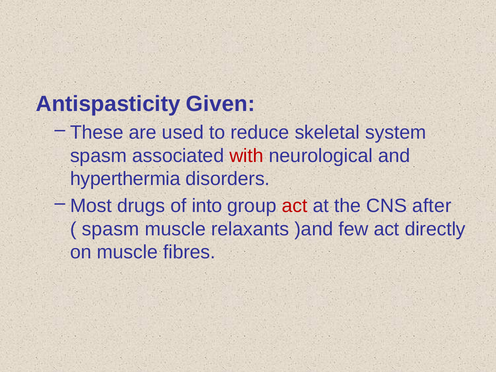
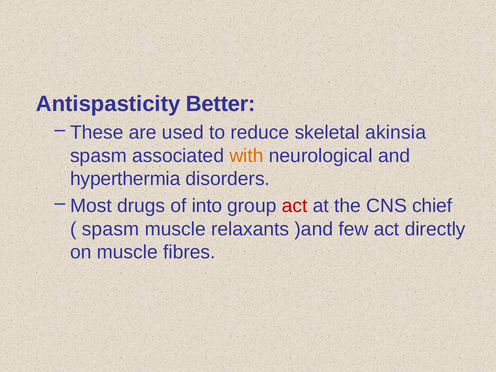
Given: Given -> Better
system: system -> akinsia
with colour: red -> orange
after: after -> chief
